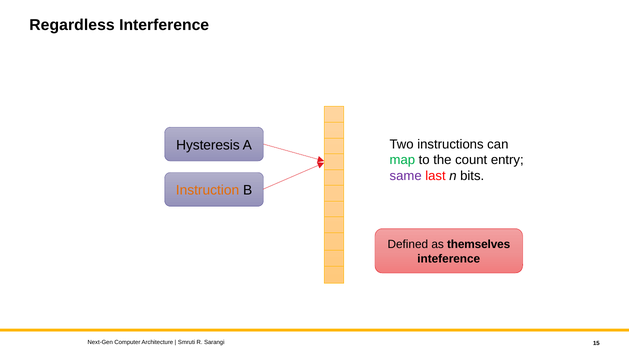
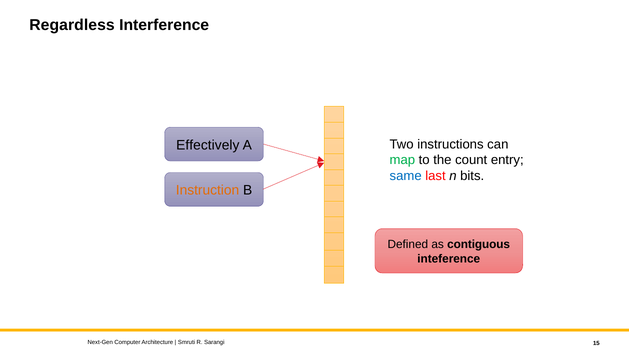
Hysteresis: Hysteresis -> Effectively
same colour: purple -> blue
themselves: themselves -> contiguous
